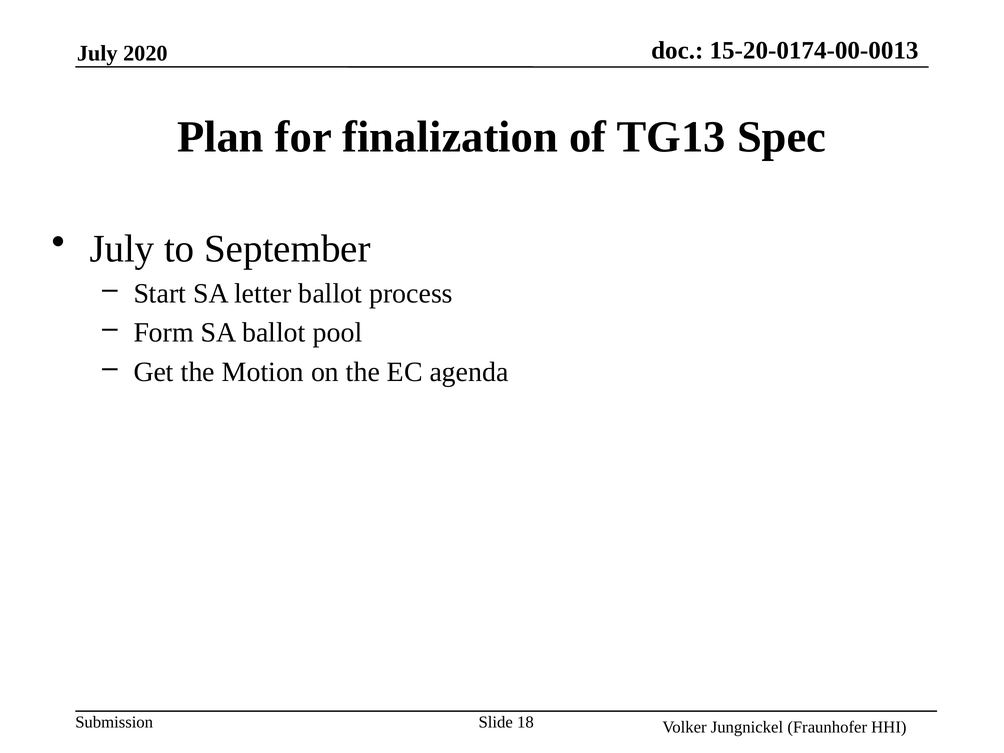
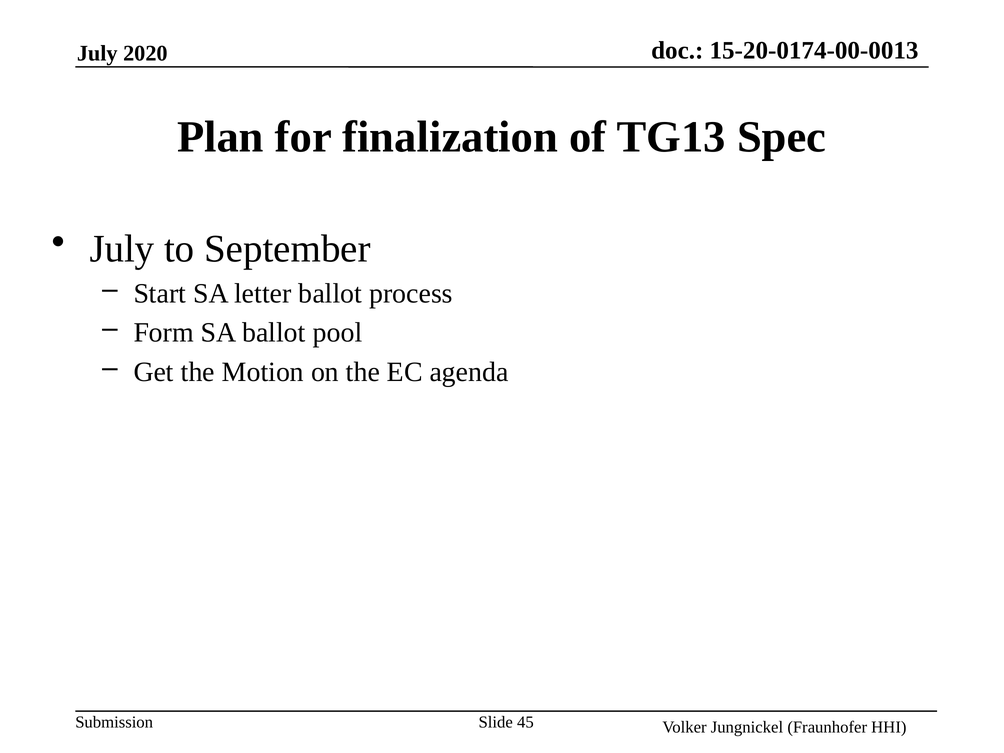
18: 18 -> 45
